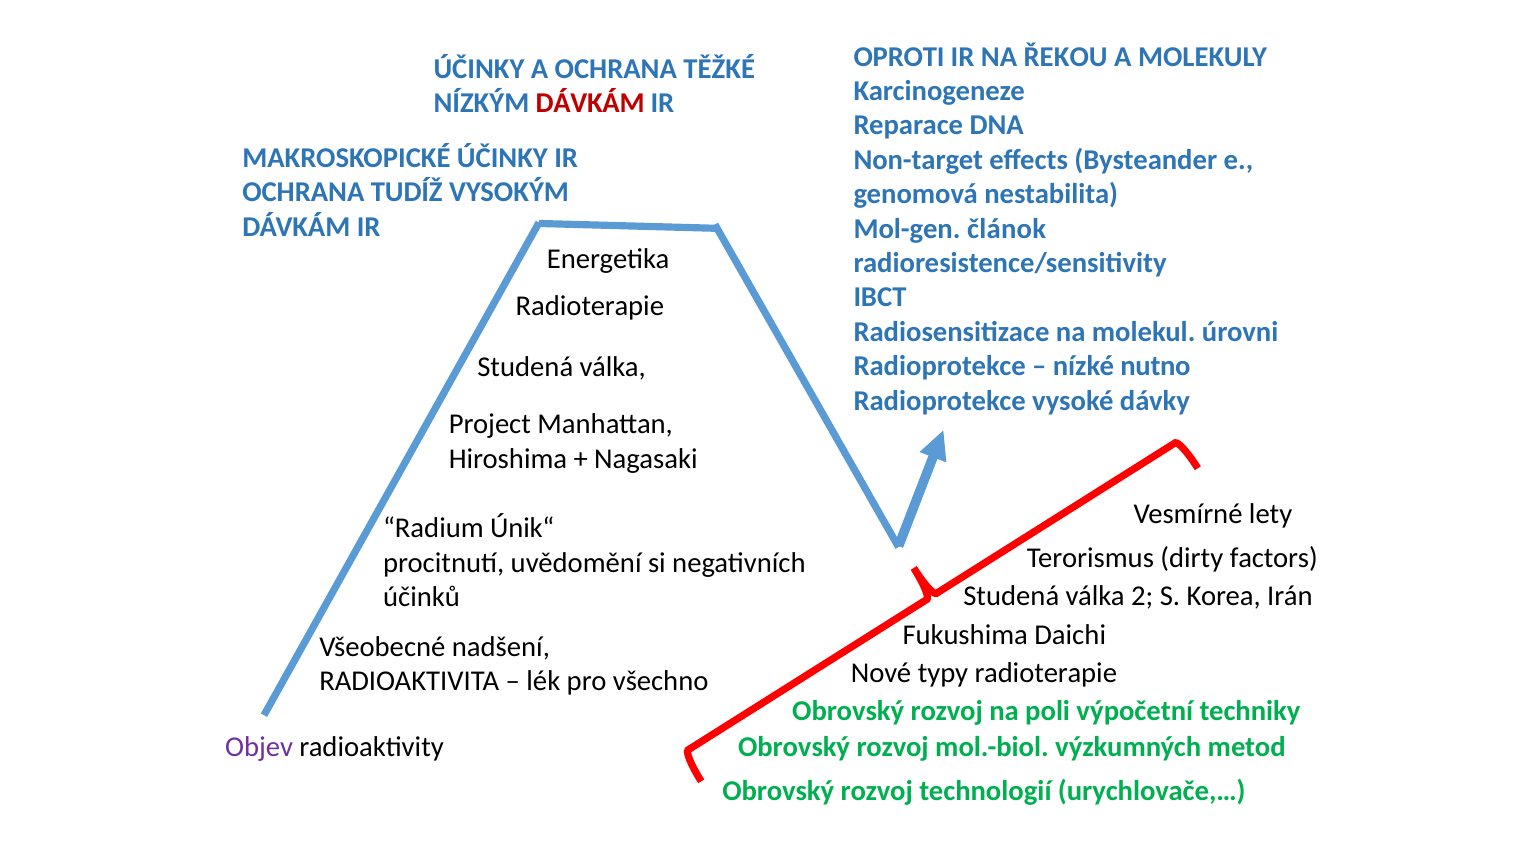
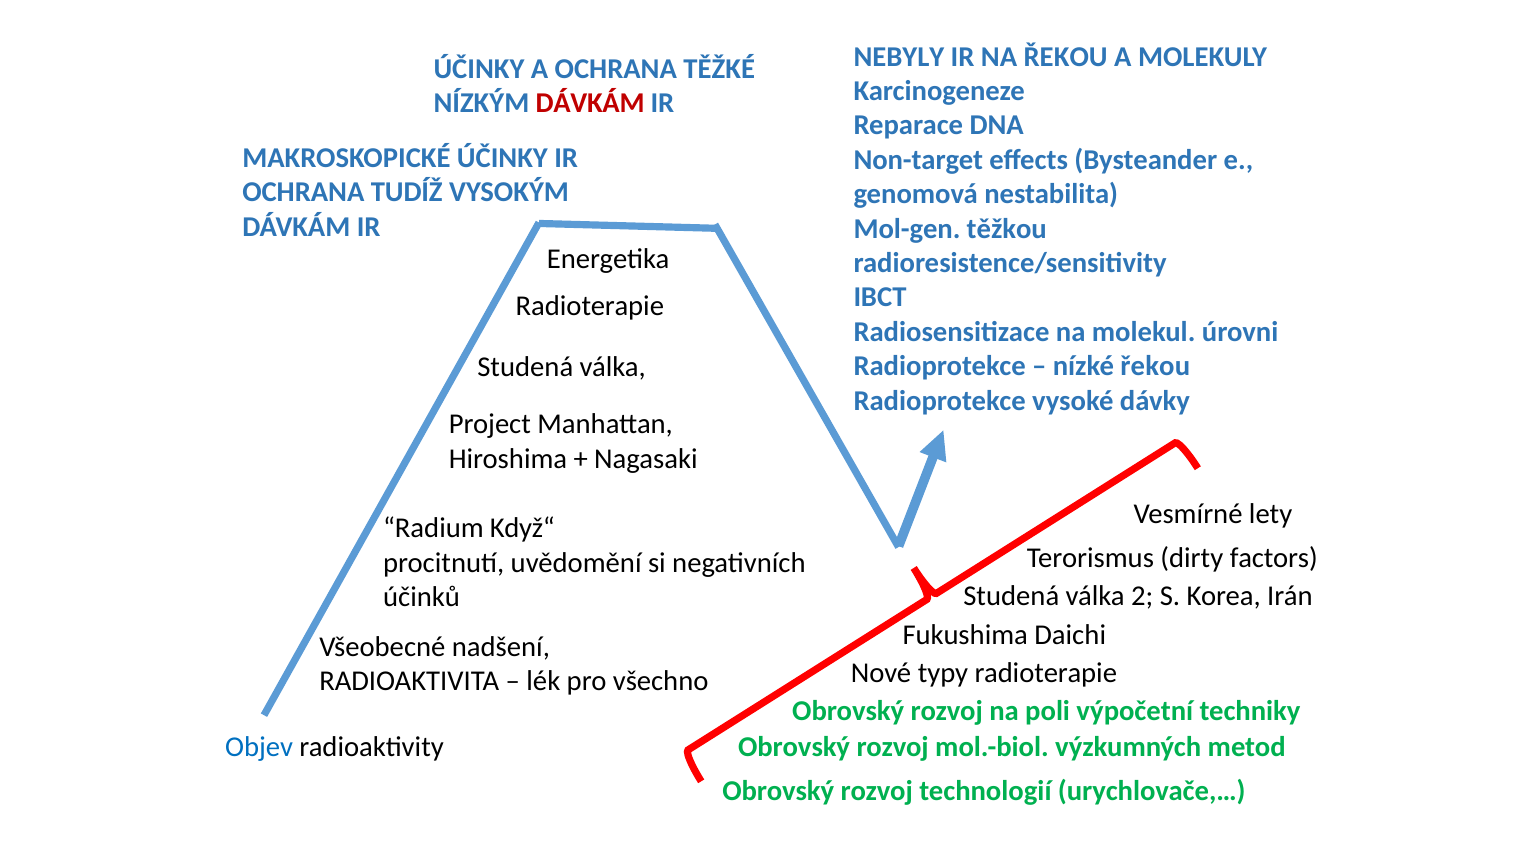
OPROTI: OPROTI -> NEBYLY
článok: článok -> těžkou
nízké nutno: nutno -> řekou
Únik“: Únik“ -> Když“
Objev colour: purple -> blue
